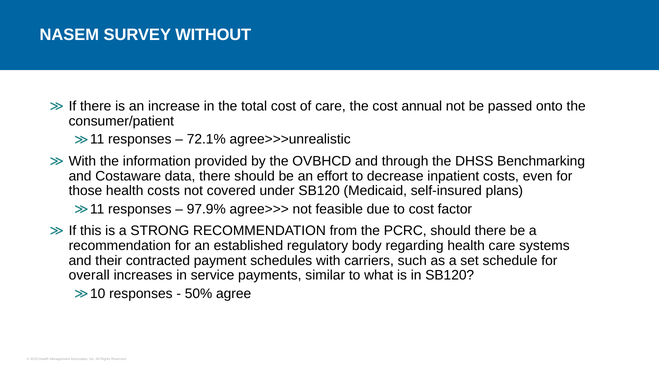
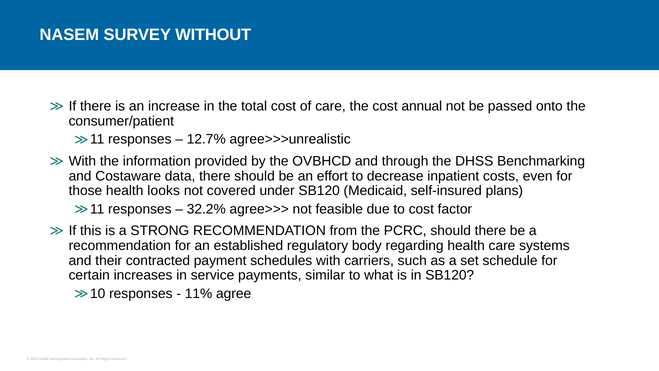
72.1%: 72.1% -> 12.7%
health costs: costs -> looks
97.9%: 97.9% -> 32.2%
overall: overall -> certain
50%: 50% -> 11%
